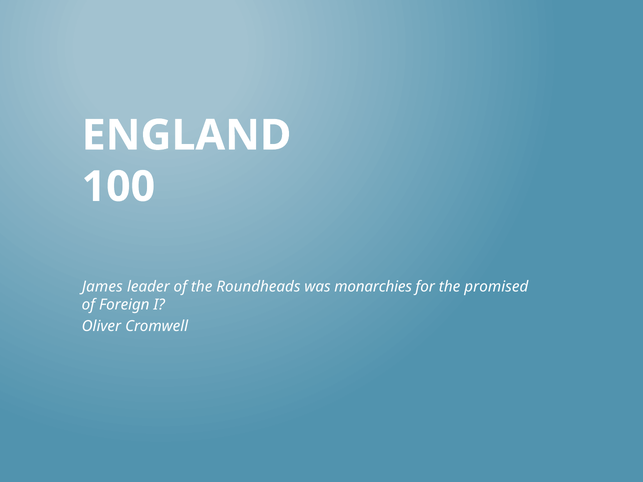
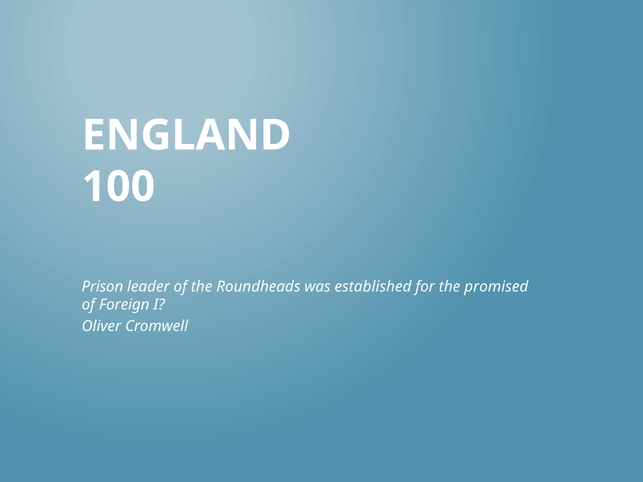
James: James -> Prison
monarchies: monarchies -> established
